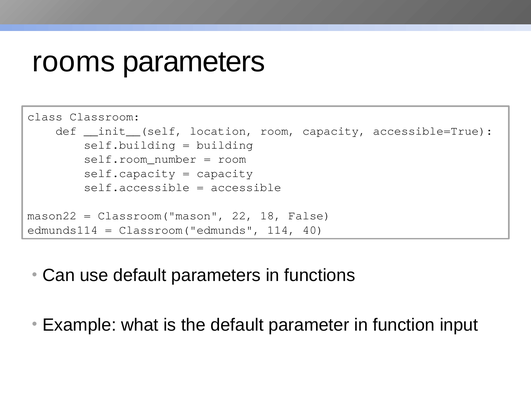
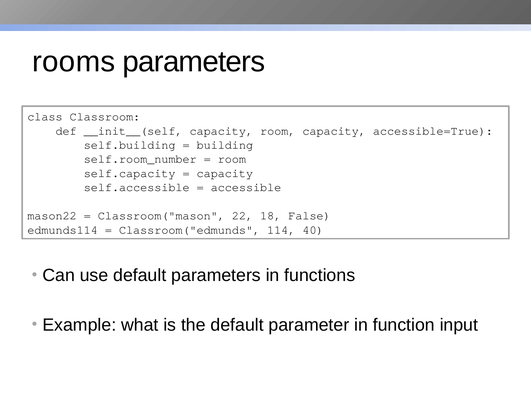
__init__(self location: location -> capacity
